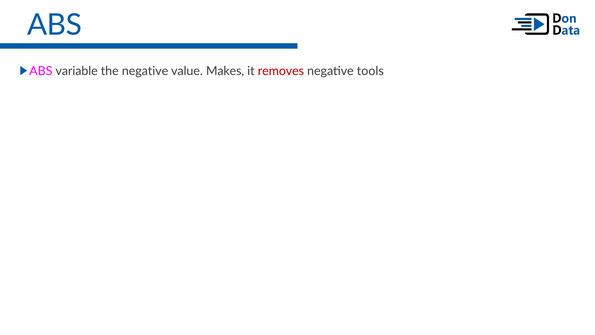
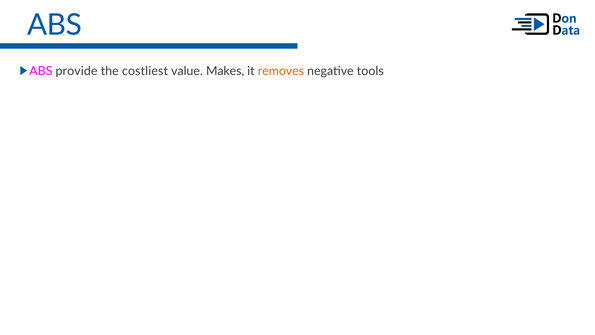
variable: variable -> provide
the negative: negative -> costliest
removes colour: red -> orange
